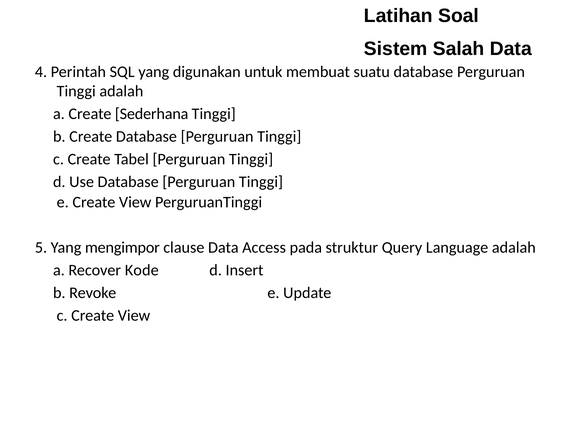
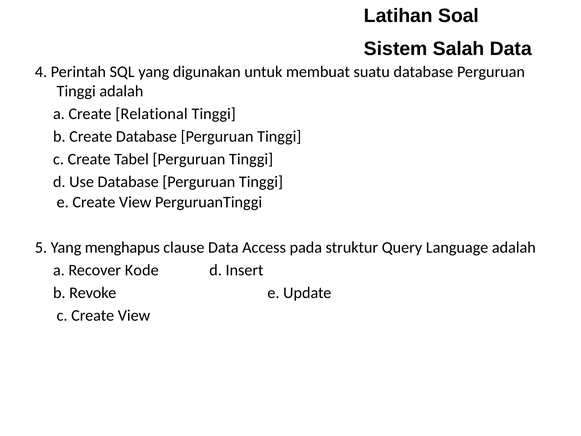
Sederhana: Sederhana -> Relational
mengimpor: mengimpor -> menghapus
